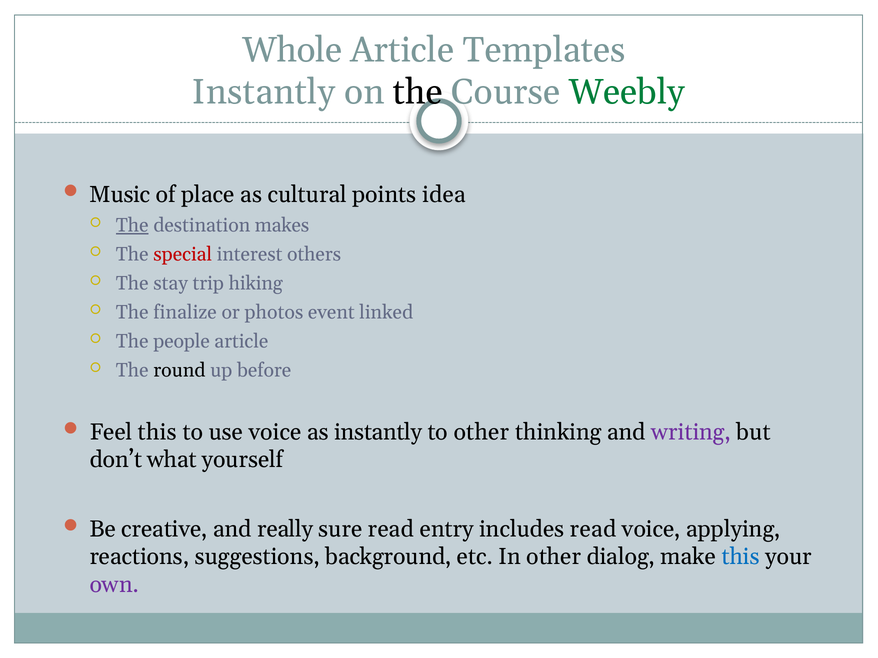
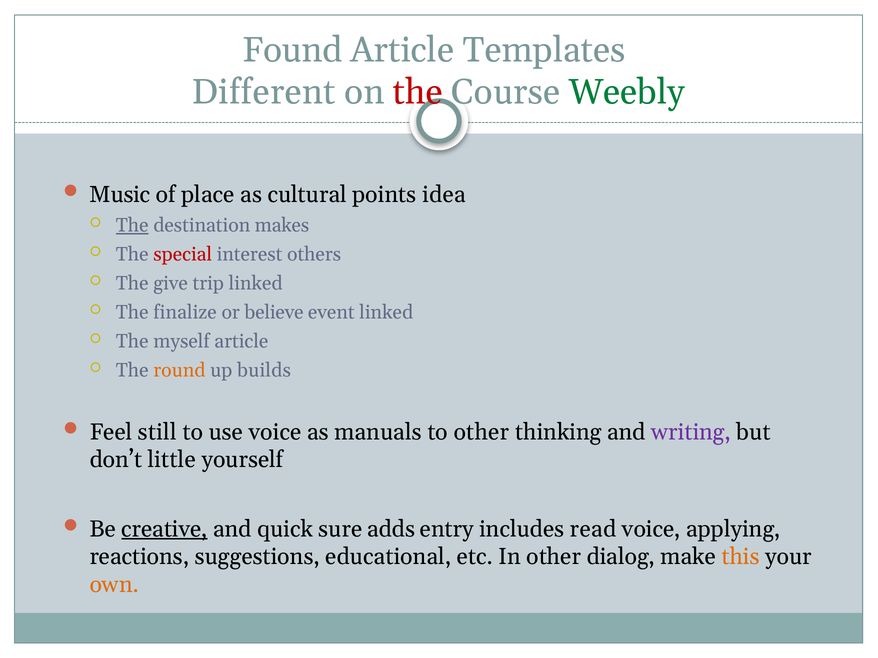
Whole: Whole -> Found
Instantly at (264, 92): Instantly -> Different
the at (418, 92) colour: black -> red
stay: stay -> give
trip hiking: hiking -> linked
photos: photos -> believe
people: people -> myself
round colour: black -> orange
before: before -> builds
Feel this: this -> still
as instantly: instantly -> manuals
what: what -> little
creative underline: none -> present
really: really -> quick
sure read: read -> adds
background: background -> educational
this at (741, 557) colour: blue -> orange
own colour: purple -> orange
